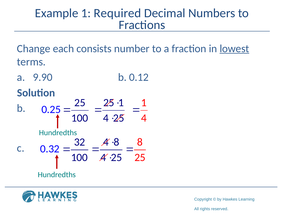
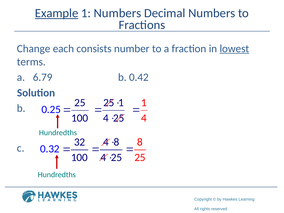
Example underline: none -> present
1 Required: Required -> Numbers
9.90: 9.90 -> 6.79
0.12: 0.12 -> 0.42
